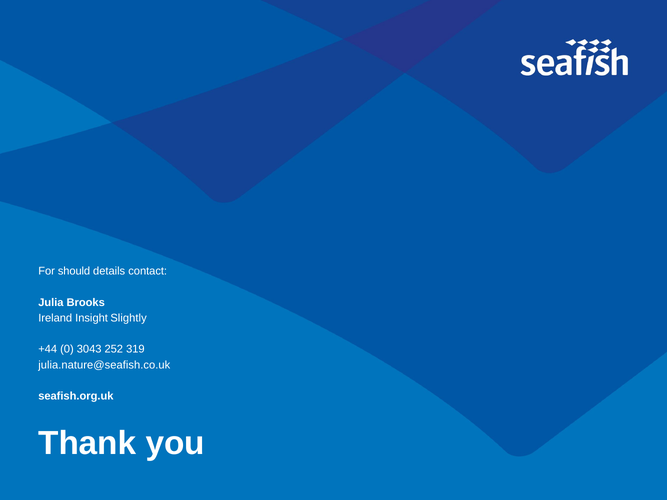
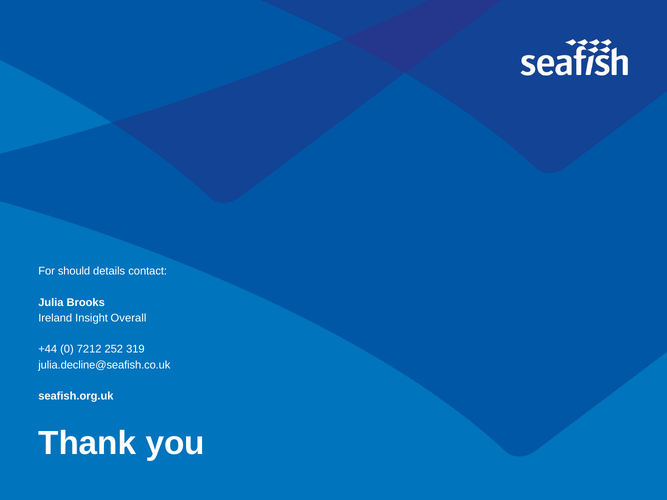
Slightly: Slightly -> Overall
3043: 3043 -> 7212
julia.nature@seafish.co.uk: julia.nature@seafish.co.uk -> julia.decline@seafish.co.uk
